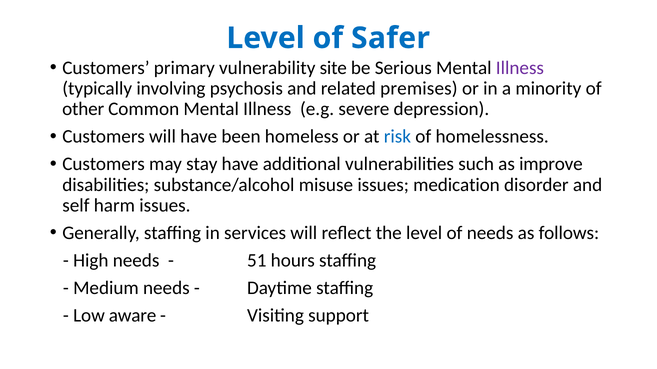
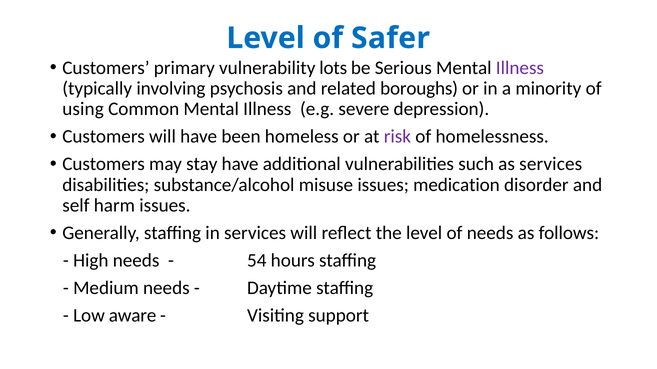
site: site -> lots
premises: premises -> boroughs
other: other -> using
risk colour: blue -> purple
as improve: improve -> services
51: 51 -> 54
